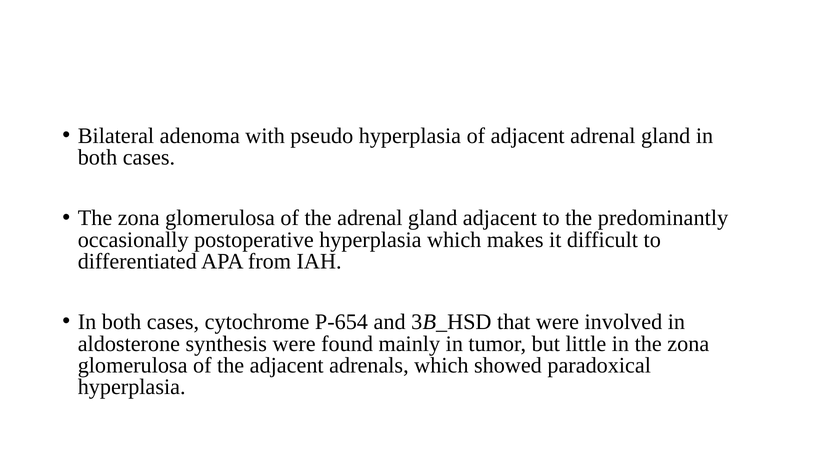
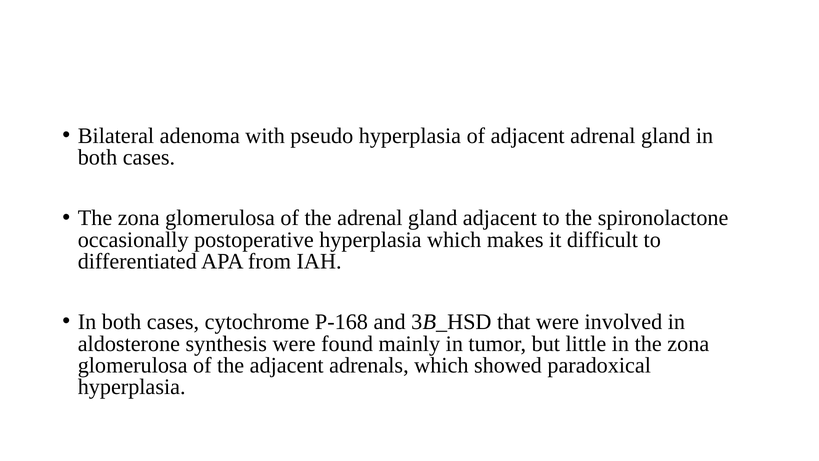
predominantly: predominantly -> spironolactone
P-654: P-654 -> P-168
